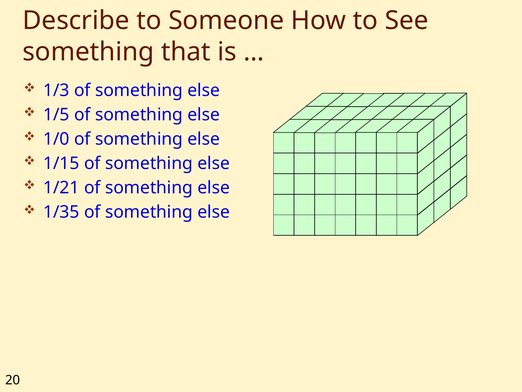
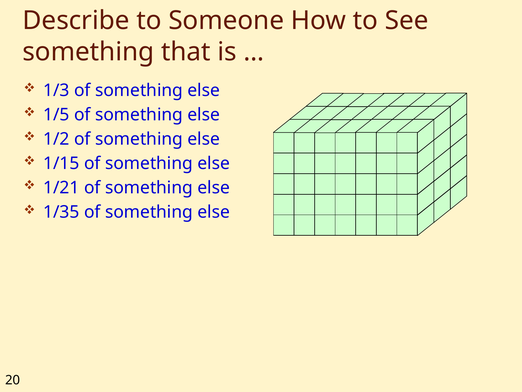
1/0: 1/0 -> 1/2
